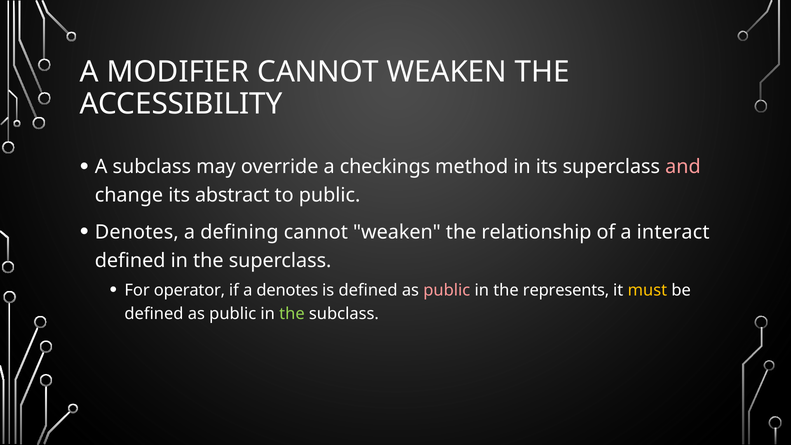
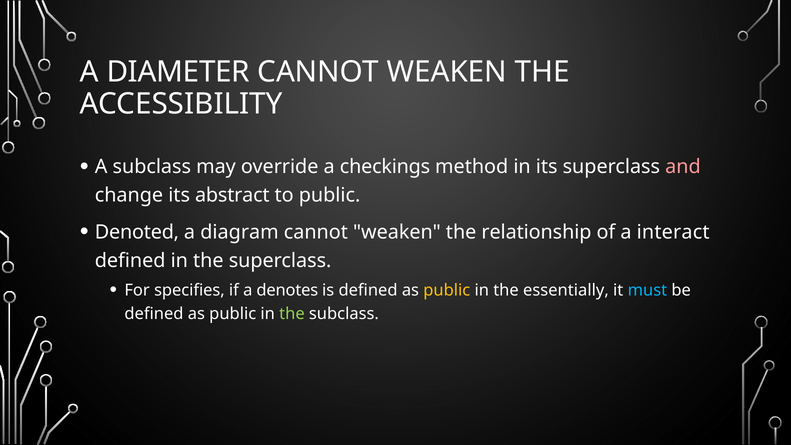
MODIFIER: MODIFIER -> DIAMETER
Denotes at (137, 232): Denotes -> Denoted
defining: defining -> diagram
operator: operator -> specifies
public at (447, 290) colour: pink -> yellow
represents: represents -> essentially
must colour: yellow -> light blue
